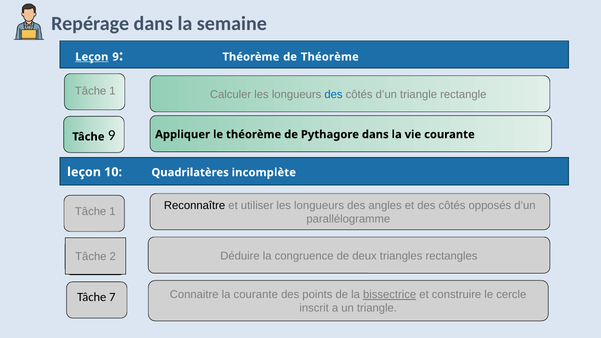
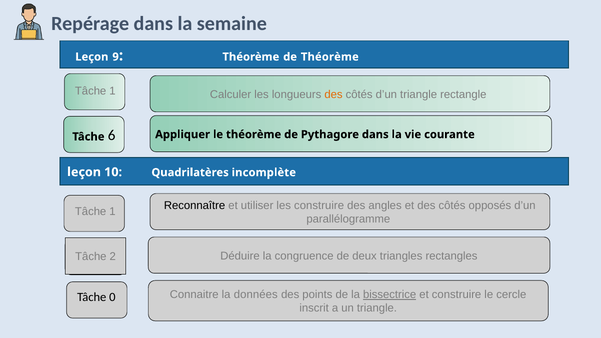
Leçon at (92, 57) underline: present -> none
des at (334, 95) colour: blue -> orange
Tâche 9: 9 -> 6
utiliser les longueurs: longueurs -> construire
la courante: courante -> données
7: 7 -> 0
